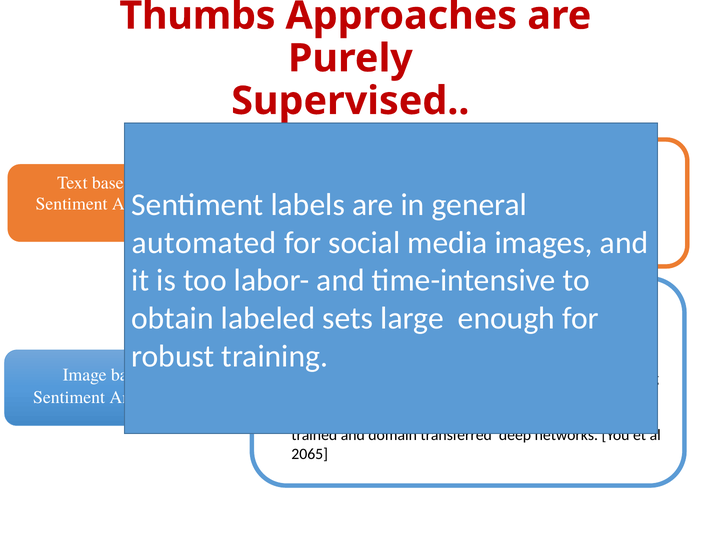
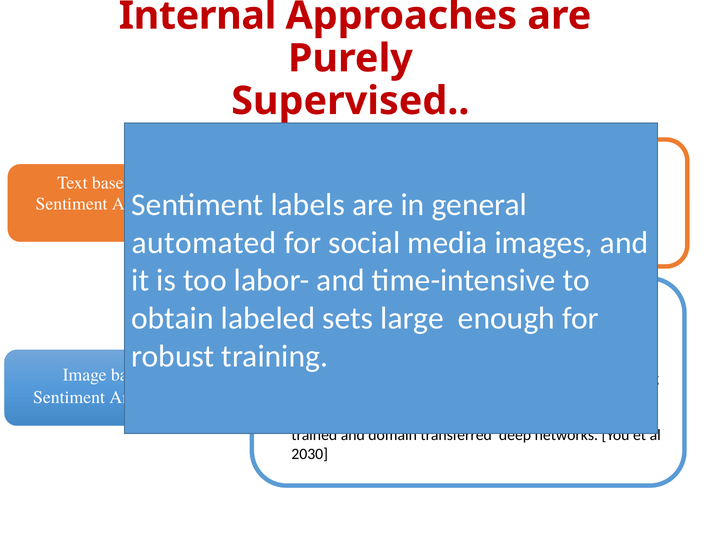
Thumbs at (197, 16): Thumbs -> Internal
2065: 2065 -> 2030
